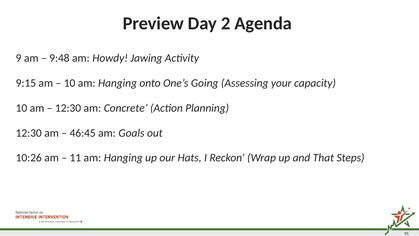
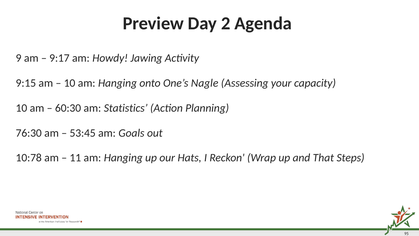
9:48: 9:48 -> 9:17
Going: Going -> Nagle
12:30 at (68, 108): 12:30 -> 60:30
Concrete: Concrete -> Statistics
12:30 at (29, 133): 12:30 -> 76:30
46:45: 46:45 -> 53:45
10:26: 10:26 -> 10:78
